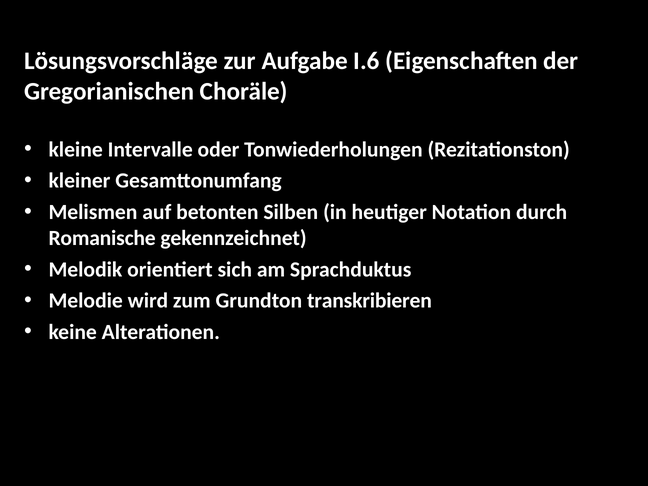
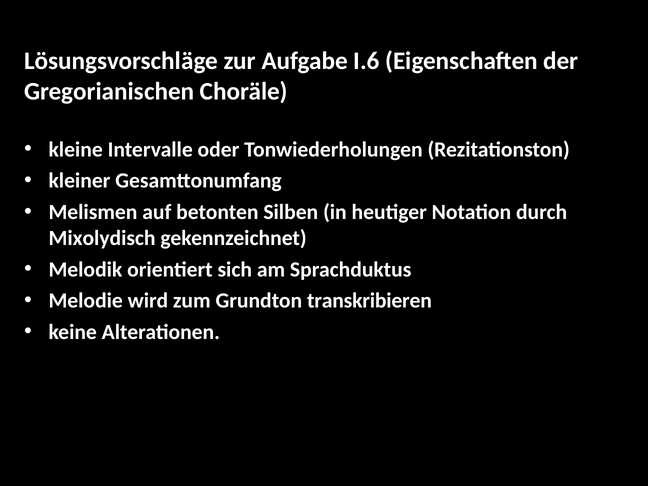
Romanische: Romanische -> Mixolydisch
